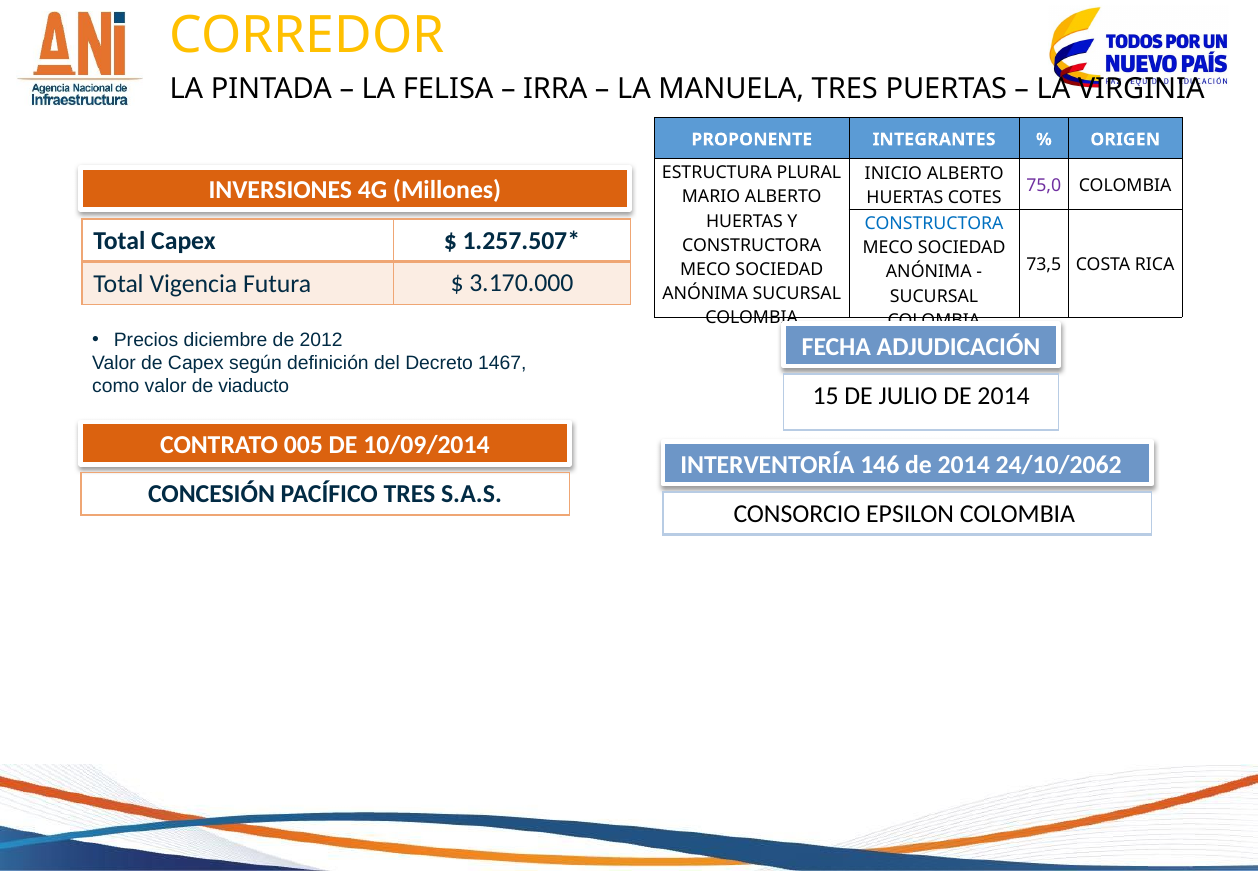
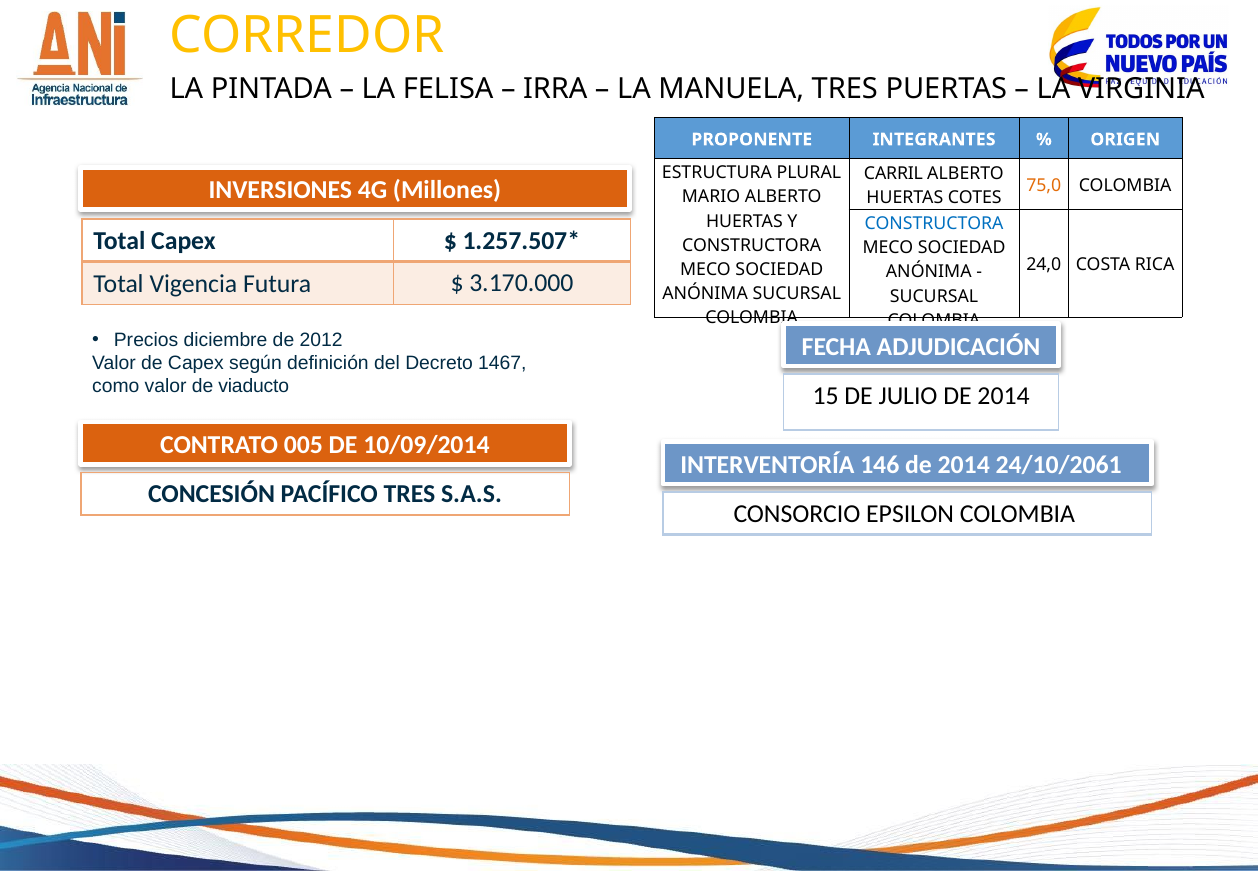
INICIO: INICIO -> CARRIL
75,0 colour: purple -> orange
73,5: 73,5 -> 24,0
24/10/2062: 24/10/2062 -> 24/10/2061
